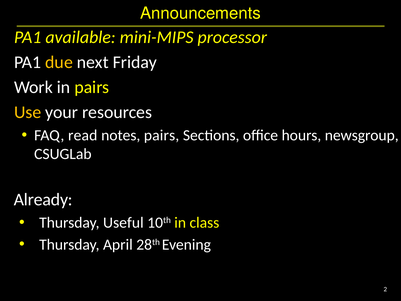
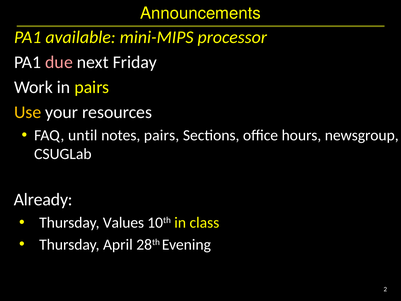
due colour: yellow -> pink
read: read -> until
Useful: Useful -> Values
